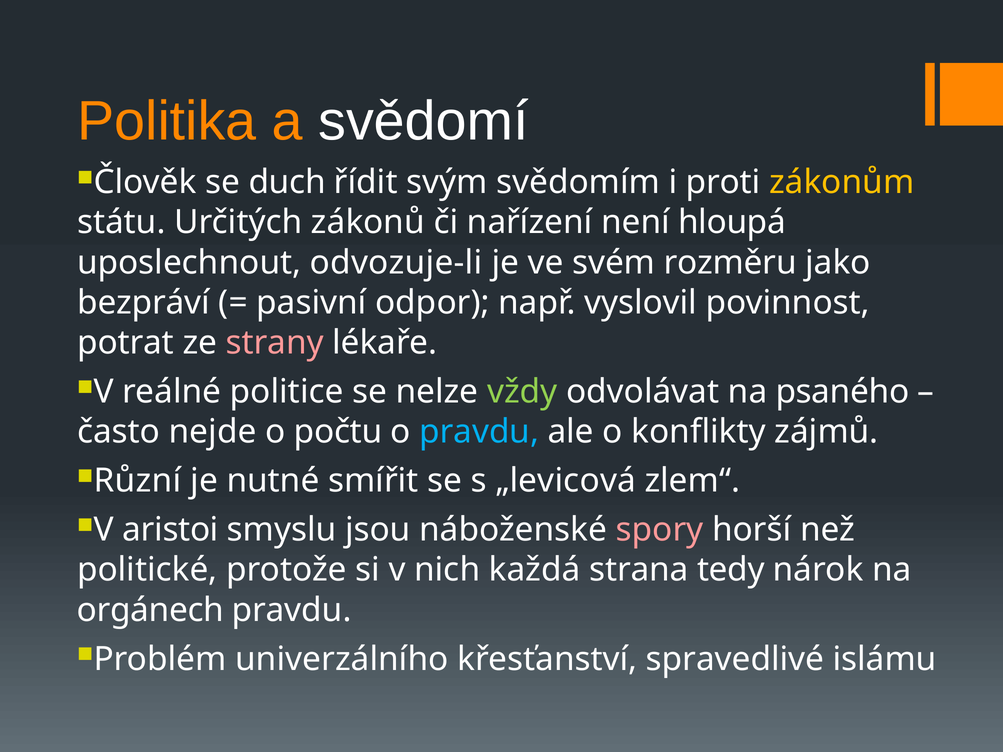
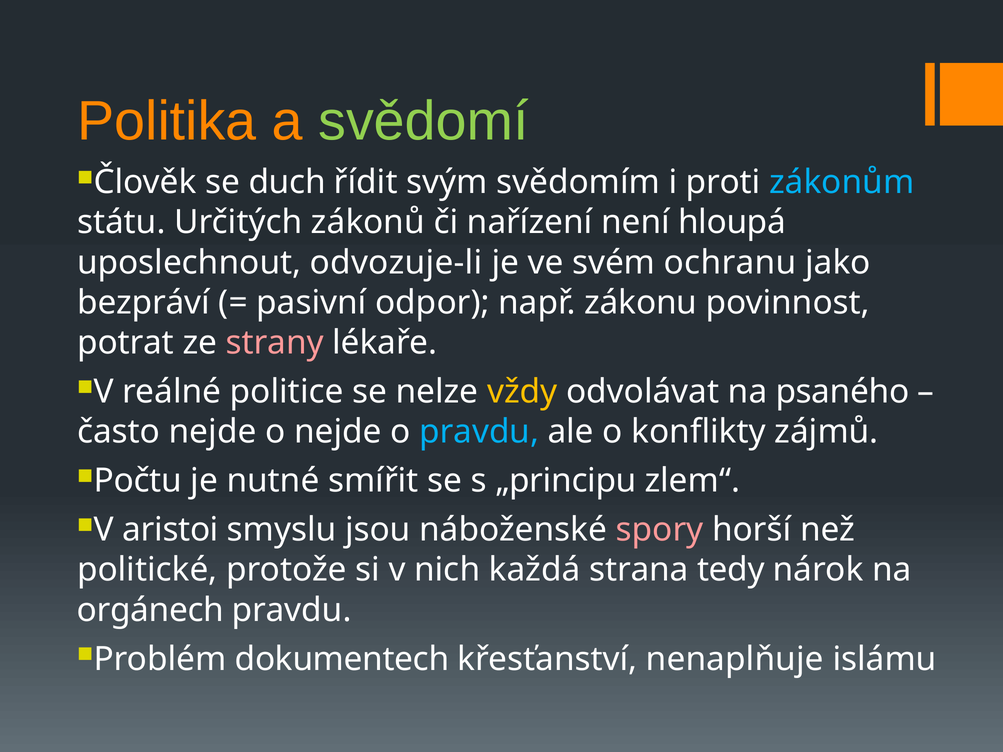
svědomí colour: white -> light green
zákonům colour: yellow -> light blue
rozměru: rozměru -> ochranu
vyslovil: vyslovil -> zákonu
vždy colour: light green -> yellow
o počtu: počtu -> nejde
Různí: Různí -> Počtu
„levicová: „levicová -> „principu
univerzálního: univerzálního -> dokumentech
spravedlivé: spravedlivé -> nenaplňuje
